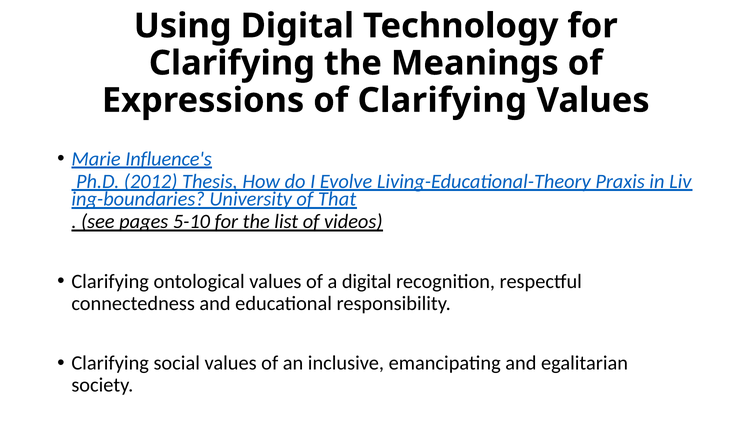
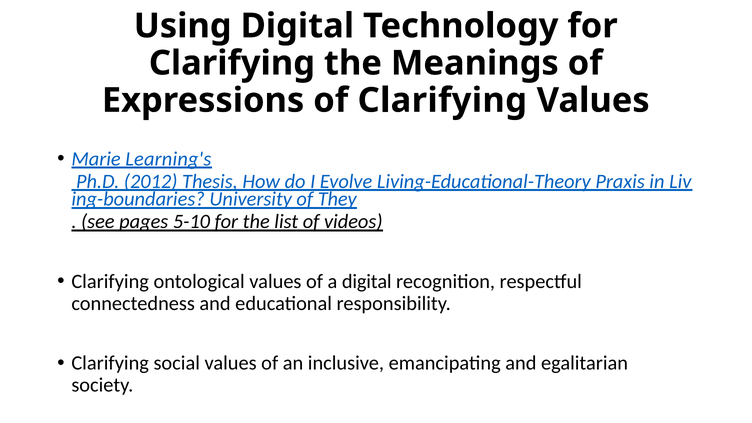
Influence's: Influence's -> Learning's
That: That -> They
